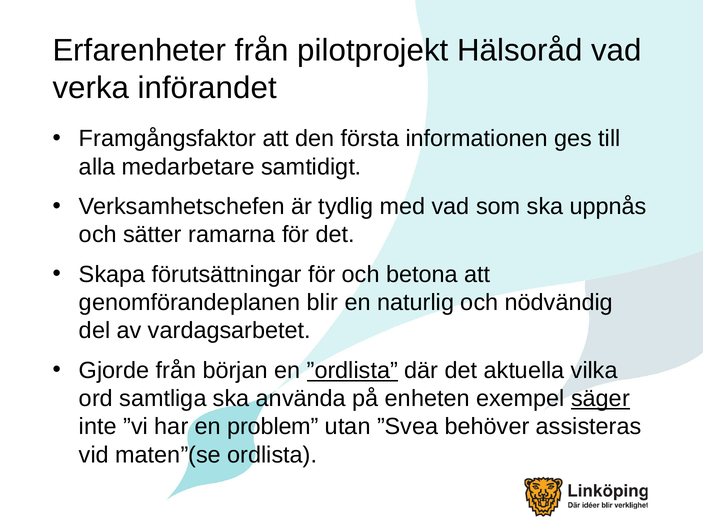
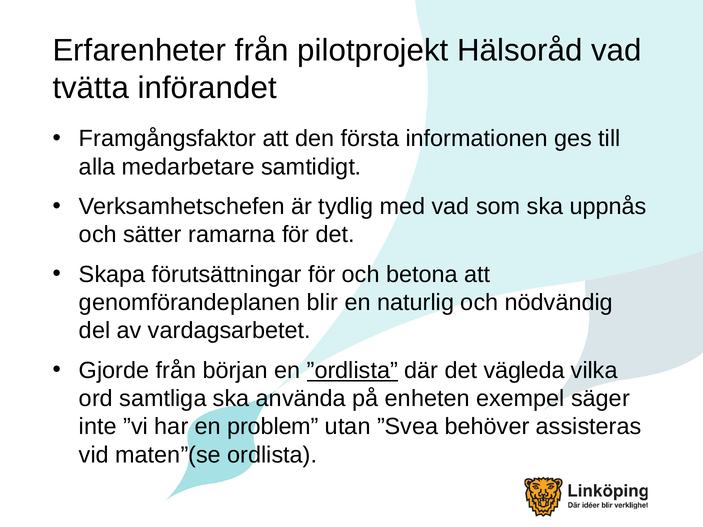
verka: verka -> tvätta
aktuella: aktuella -> vägleda
säger underline: present -> none
